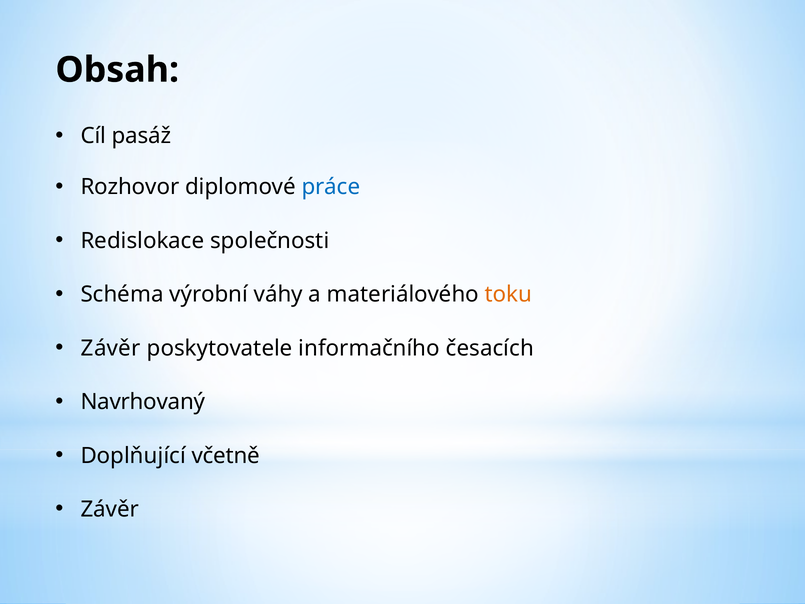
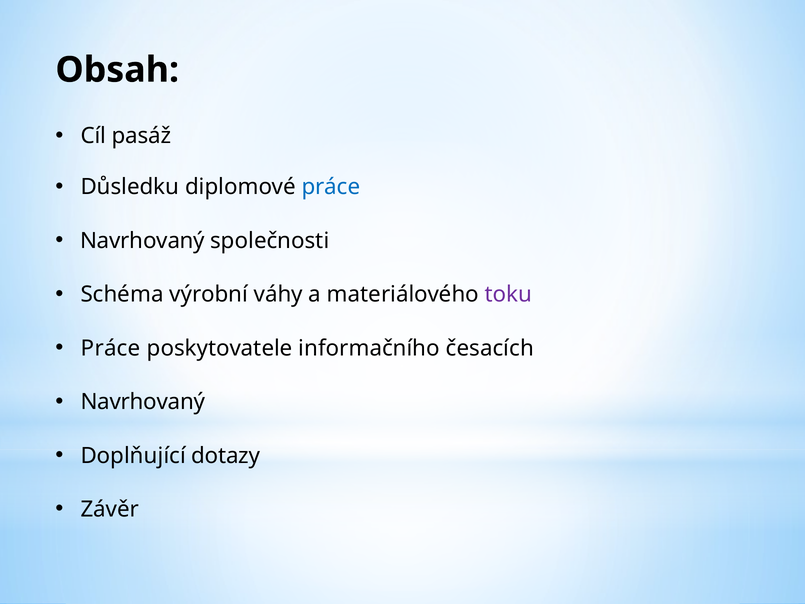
Rozhovor: Rozhovor -> Důsledku
Redislokace at (142, 241): Redislokace -> Navrhovaný
toku colour: orange -> purple
Závěr at (111, 348): Závěr -> Práce
včetně: včetně -> dotazy
